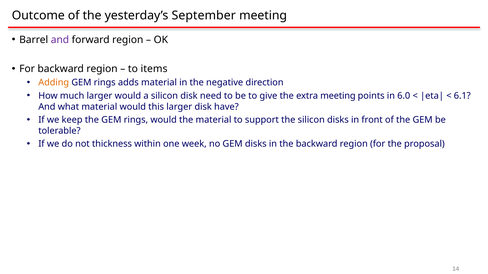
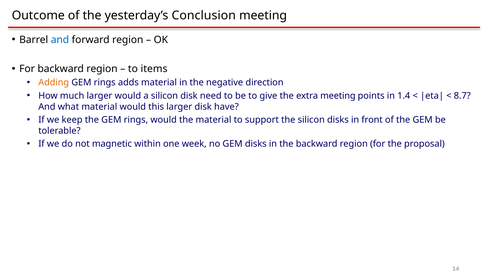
September: September -> Conclusion
and at (60, 40) colour: purple -> blue
6.0: 6.0 -> 1.4
6.1: 6.1 -> 8.7
thickness: thickness -> magnetic
